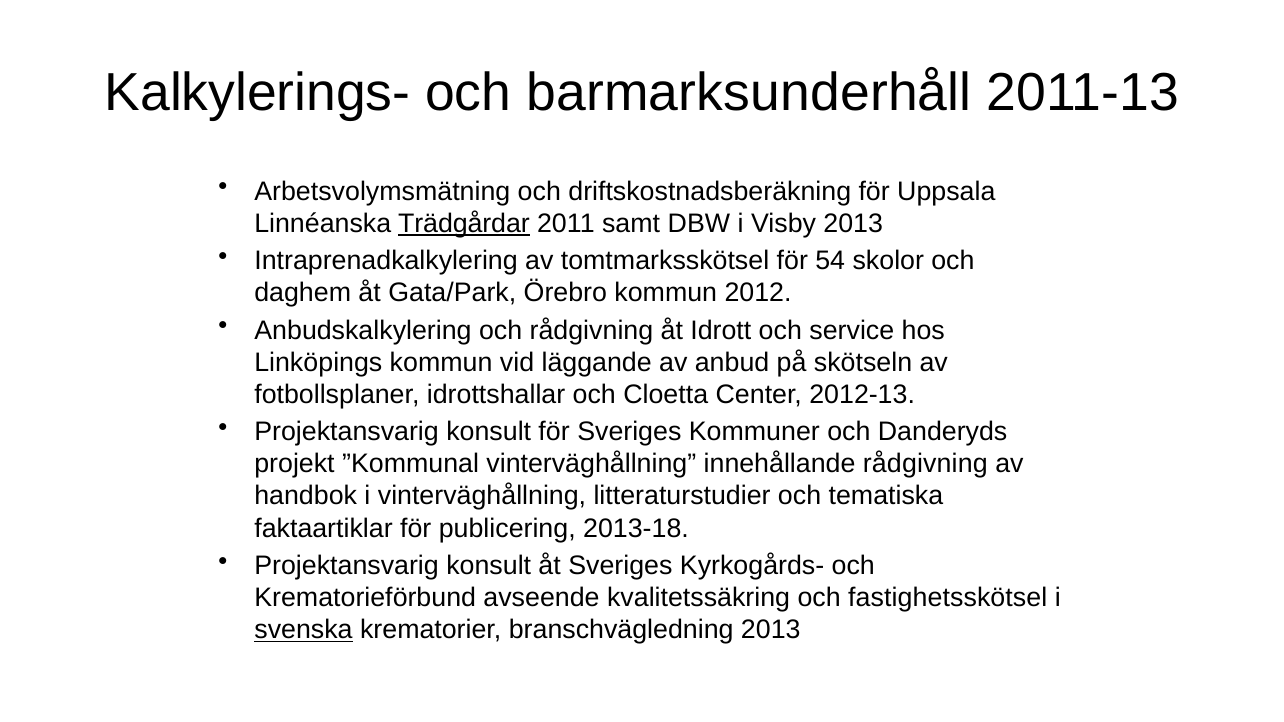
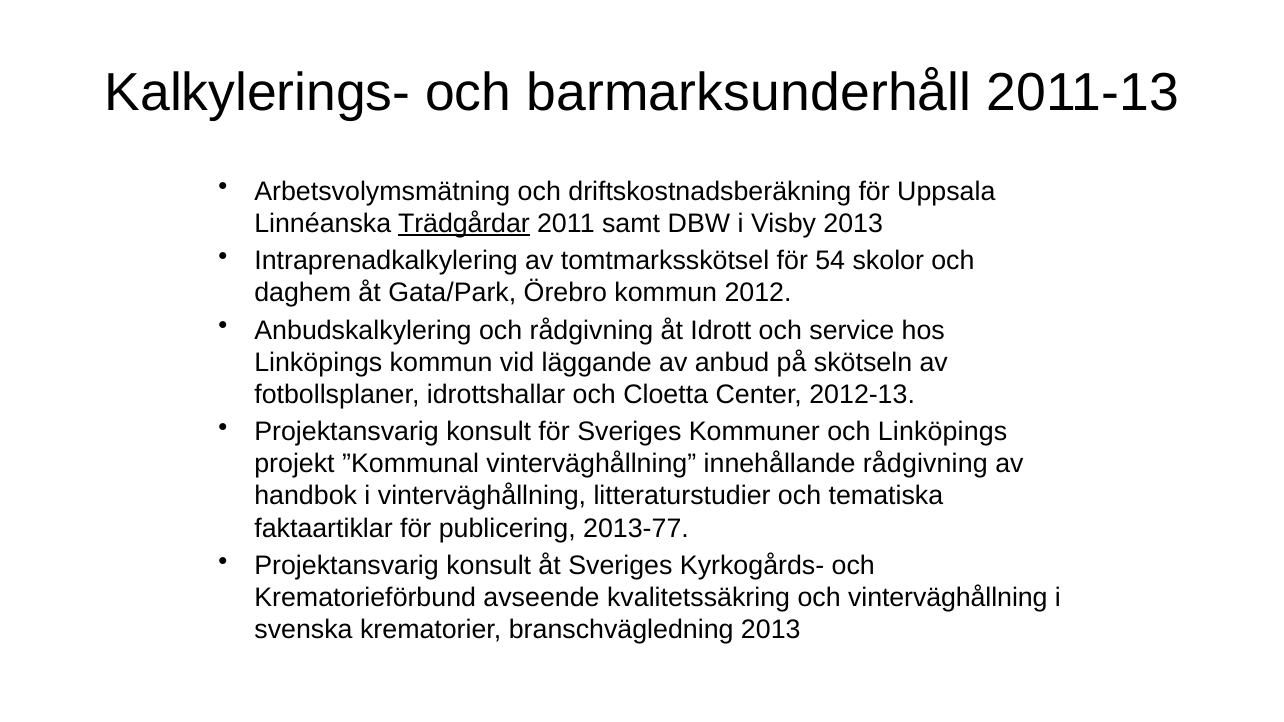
och Danderyds: Danderyds -> Linköpings
2013-18: 2013-18 -> 2013-77
och fastighetsskötsel: fastighetsskötsel -> vinterväghållning
svenska underline: present -> none
